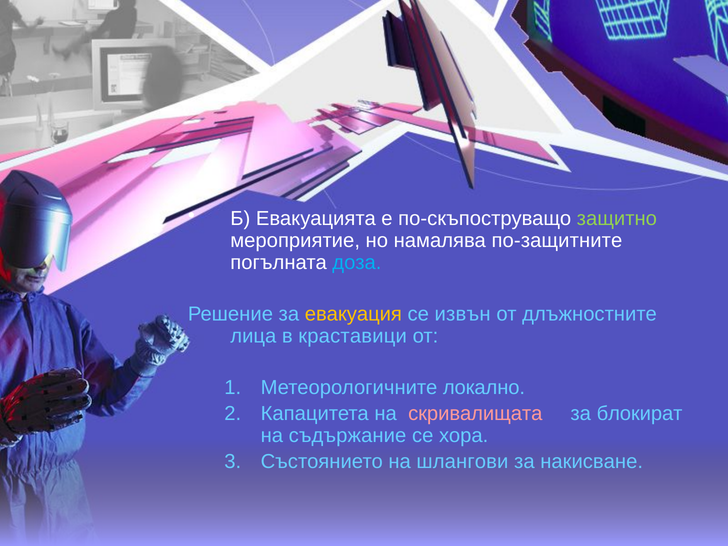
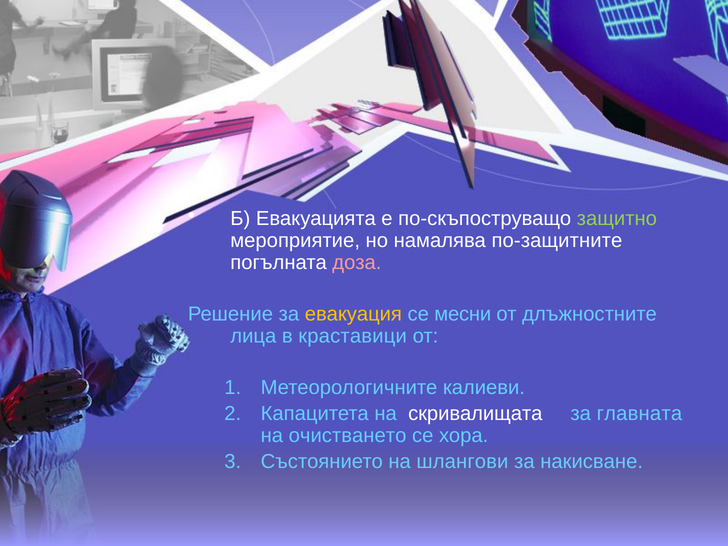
доза colour: light blue -> pink
извън: извън -> месни
локално: локално -> калиеви
скривалищата colour: pink -> white
блокират: блокират -> главната
съдържание: съдържание -> очистването
